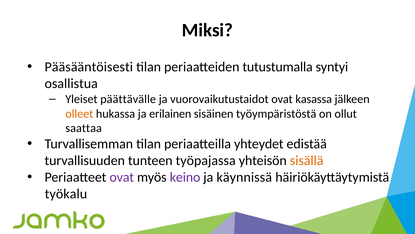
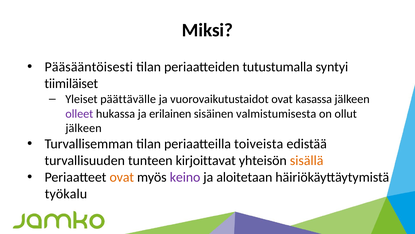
osallistua: osallistua -> tiimiläiset
olleet colour: orange -> purple
työympäristöstä: työympäristöstä -> valmistumisesta
saattaa at (84, 128): saattaa -> jälkeen
yhteydet: yhteydet -> toiveista
työpajassa: työpajassa -> kirjoittavat
ovat at (122, 177) colour: purple -> orange
käynnissä: käynnissä -> aloitetaan
